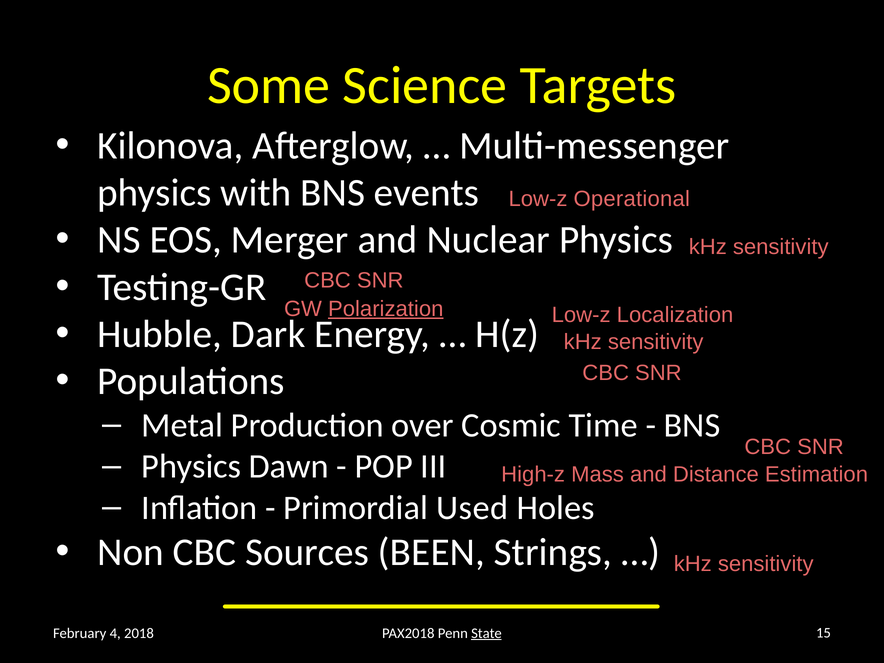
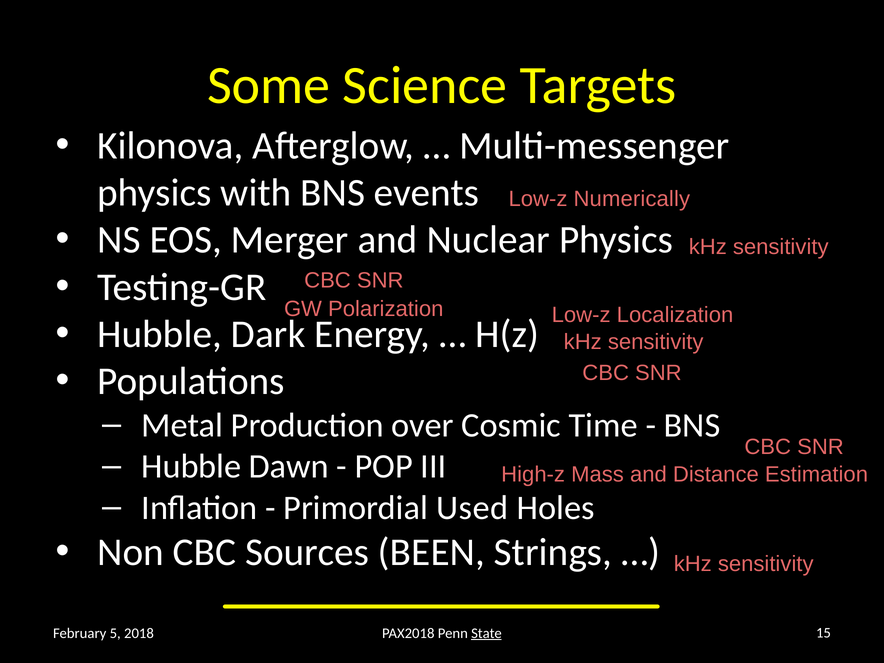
Operational: Operational -> Numerically
Polarization underline: present -> none
Physics at (191, 467): Physics -> Hubble
4: 4 -> 5
